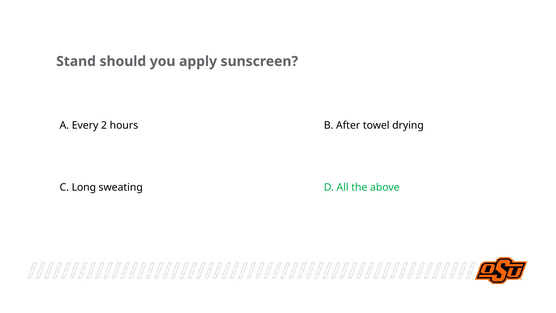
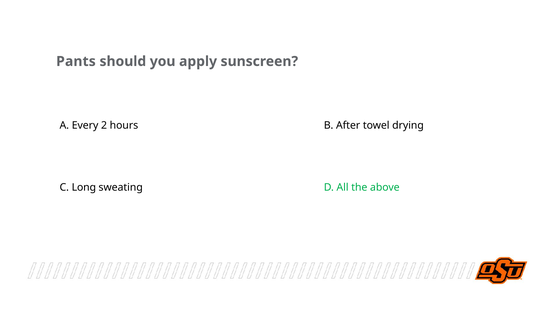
Stand: Stand -> Pants
